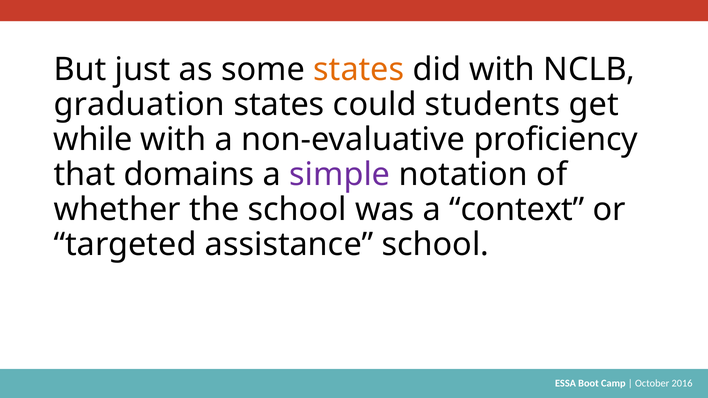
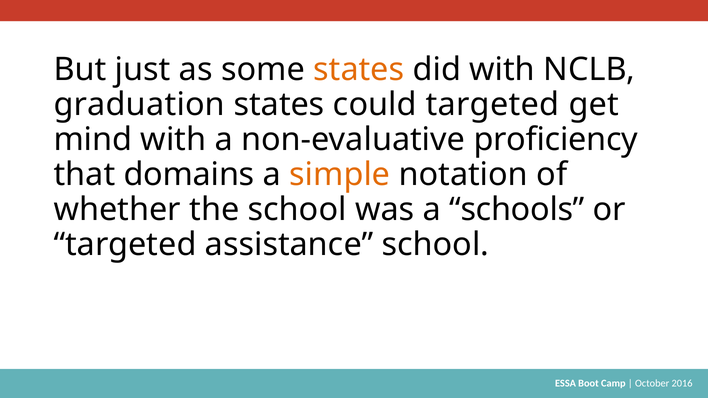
could students: students -> targeted
while: while -> mind
simple colour: purple -> orange
context: context -> schools
